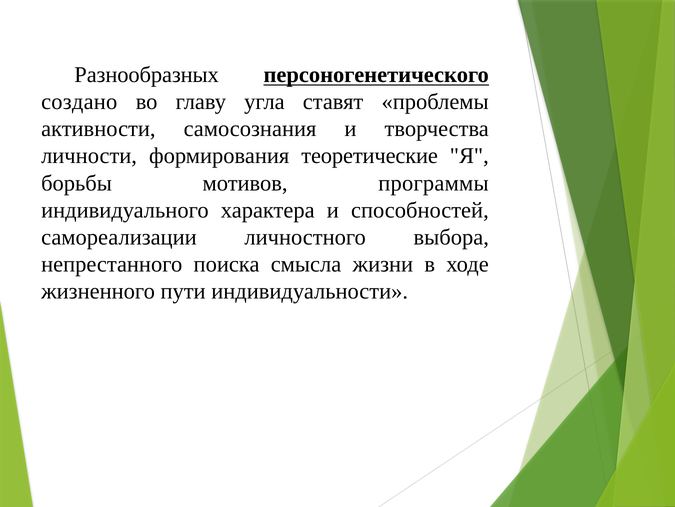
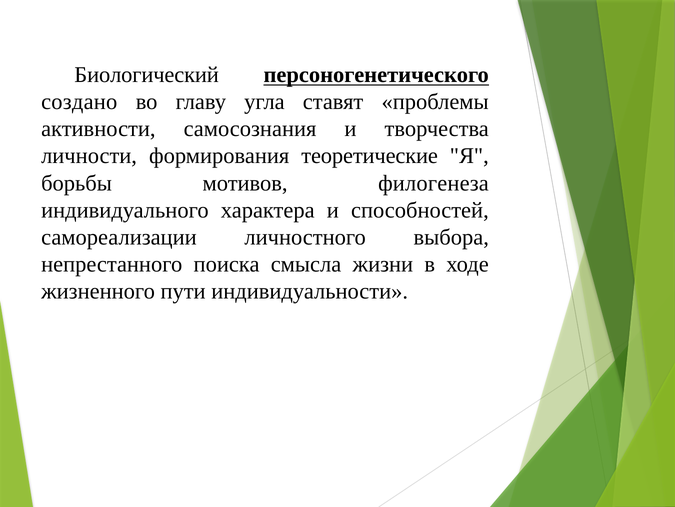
Разнообразных: Разнообразных -> Биологический
программы: программы -> филогенеза
